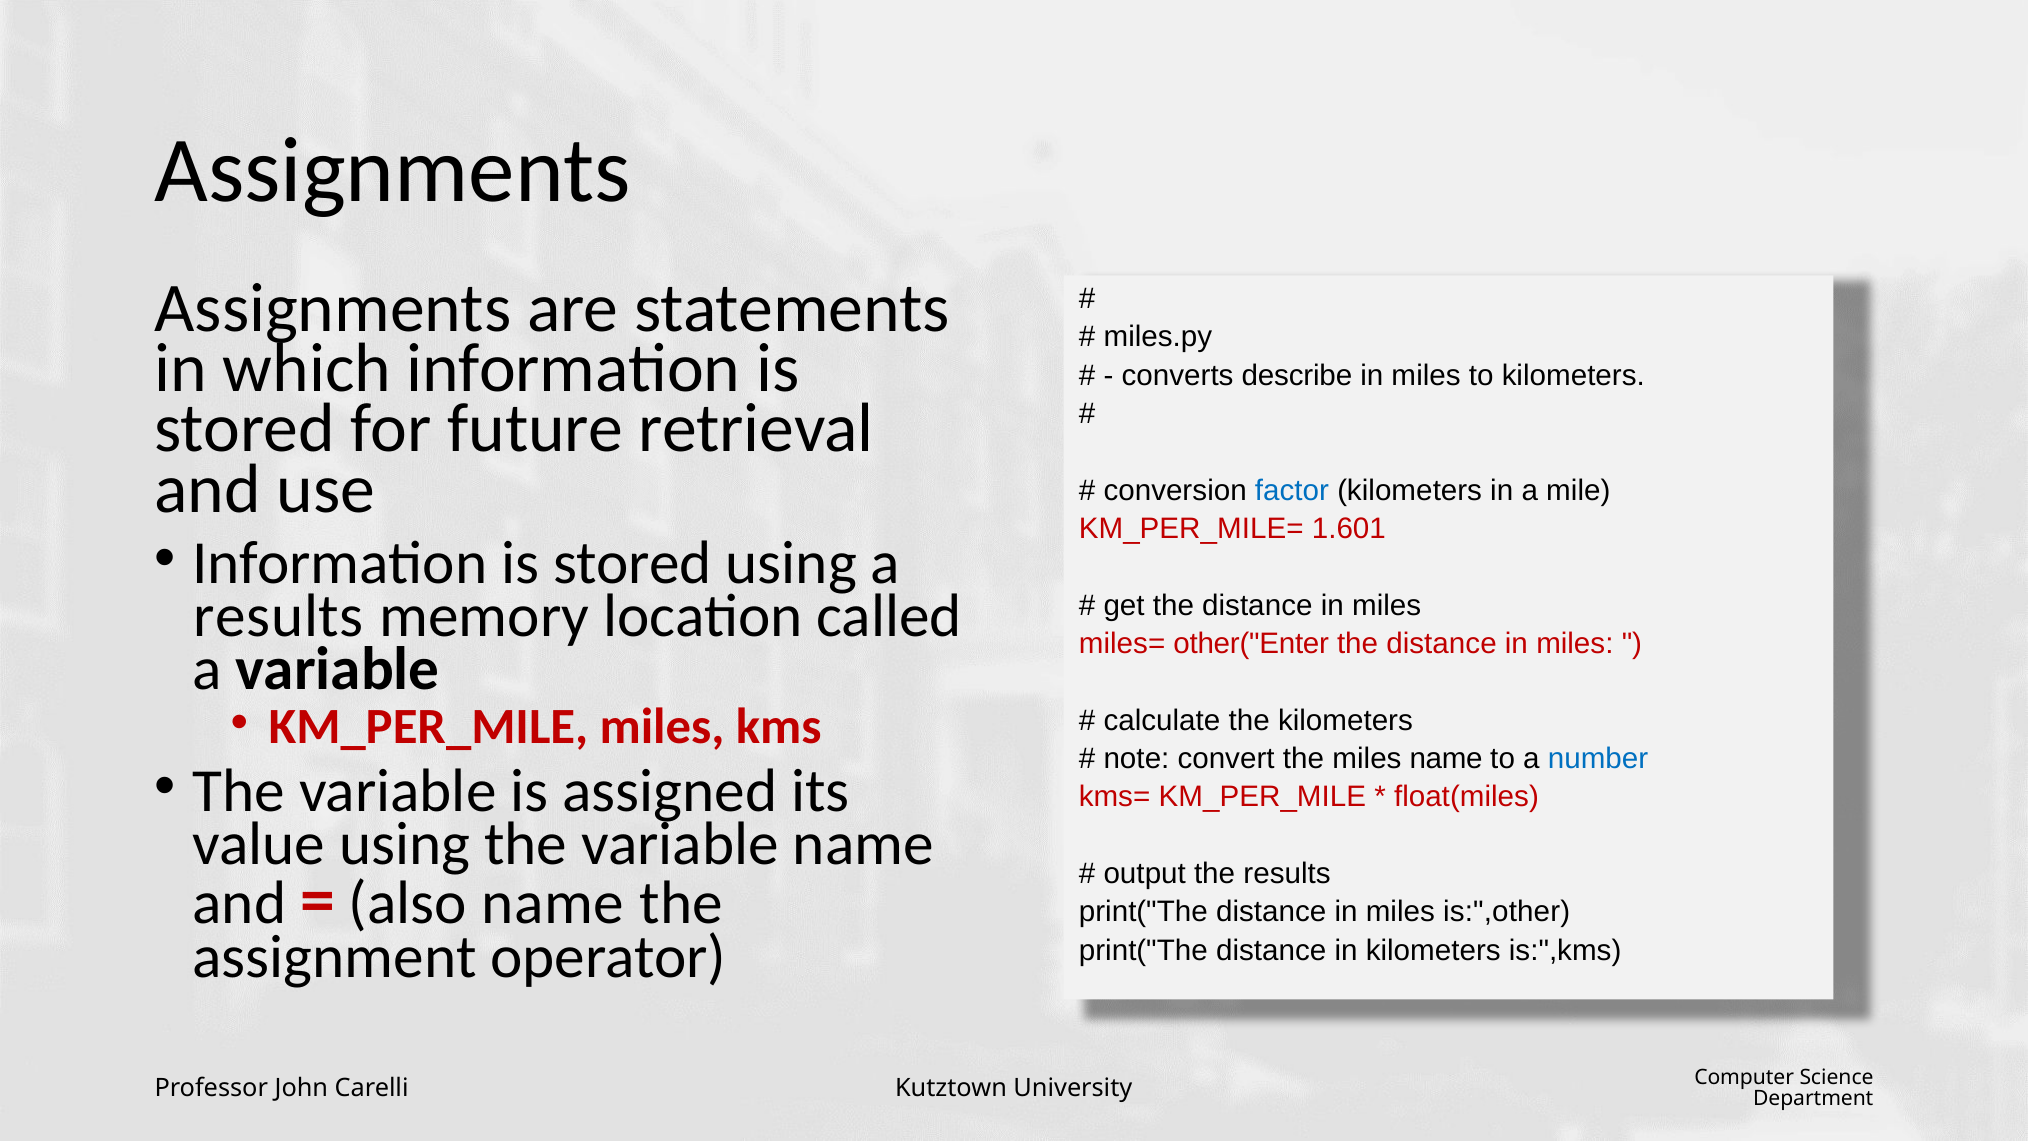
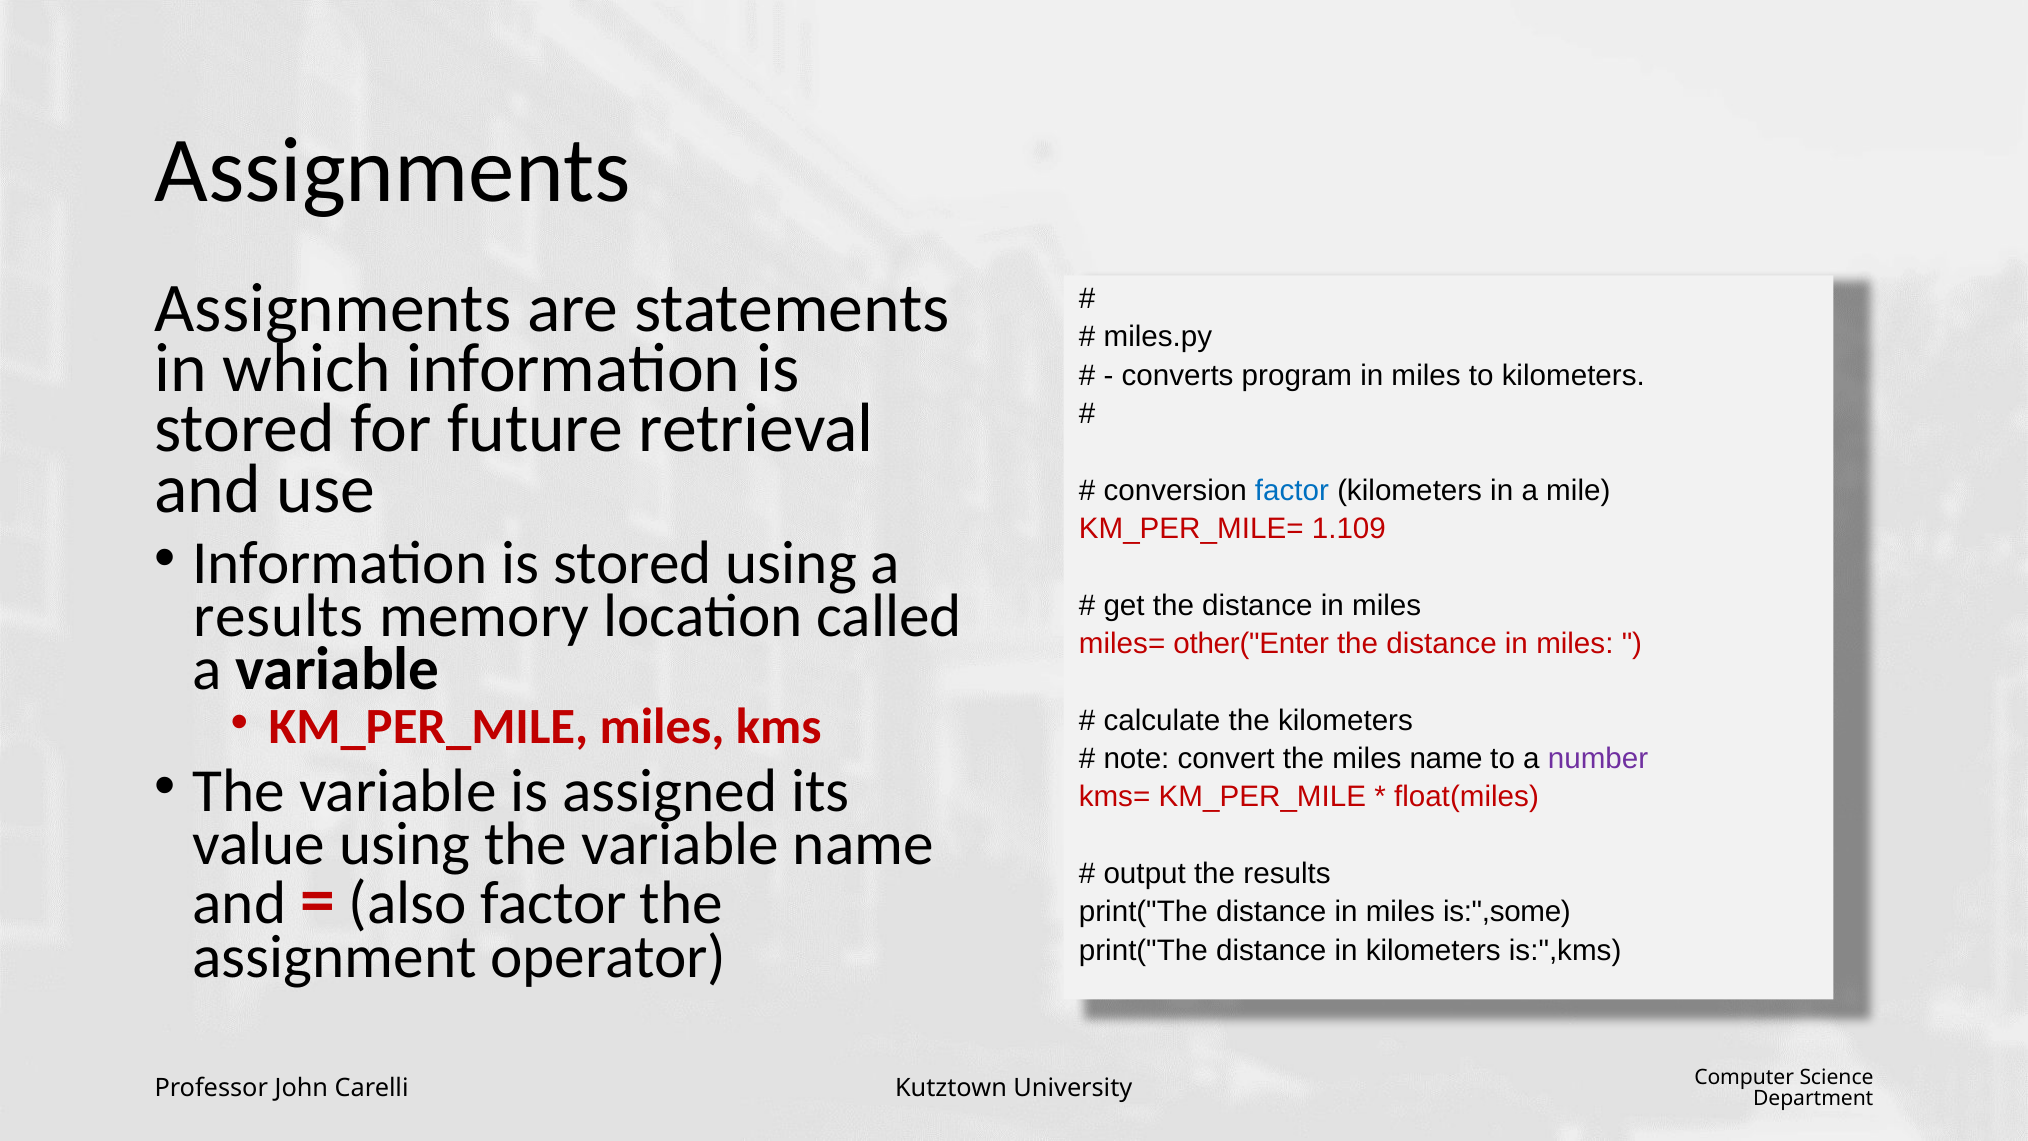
describe: describe -> program
1.601: 1.601 -> 1.109
number colour: blue -> purple
also name: name -> factor
is:",other: is:",other -> is:",some
